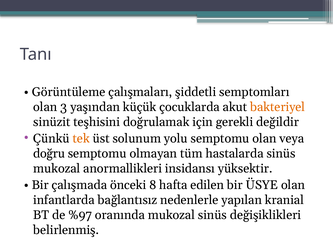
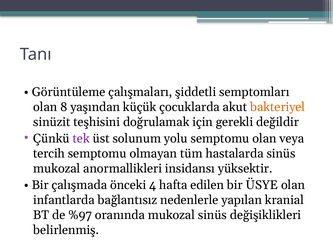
3: 3 -> 8
tek colour: orange -> purple
doğru: doğru -> tercih
8: 8 -> 4
